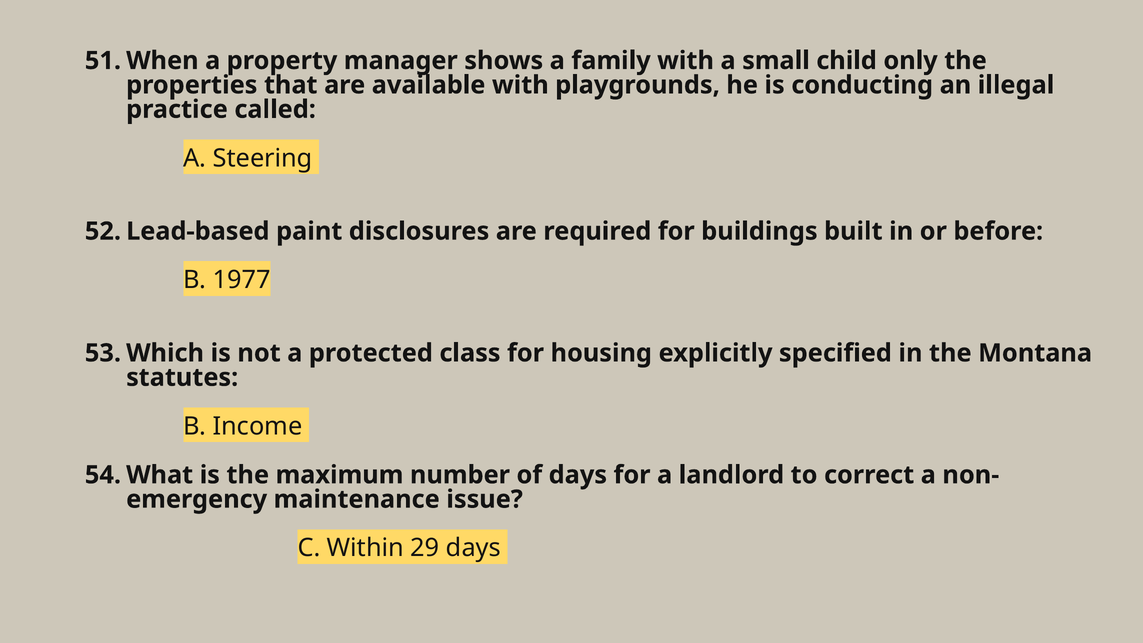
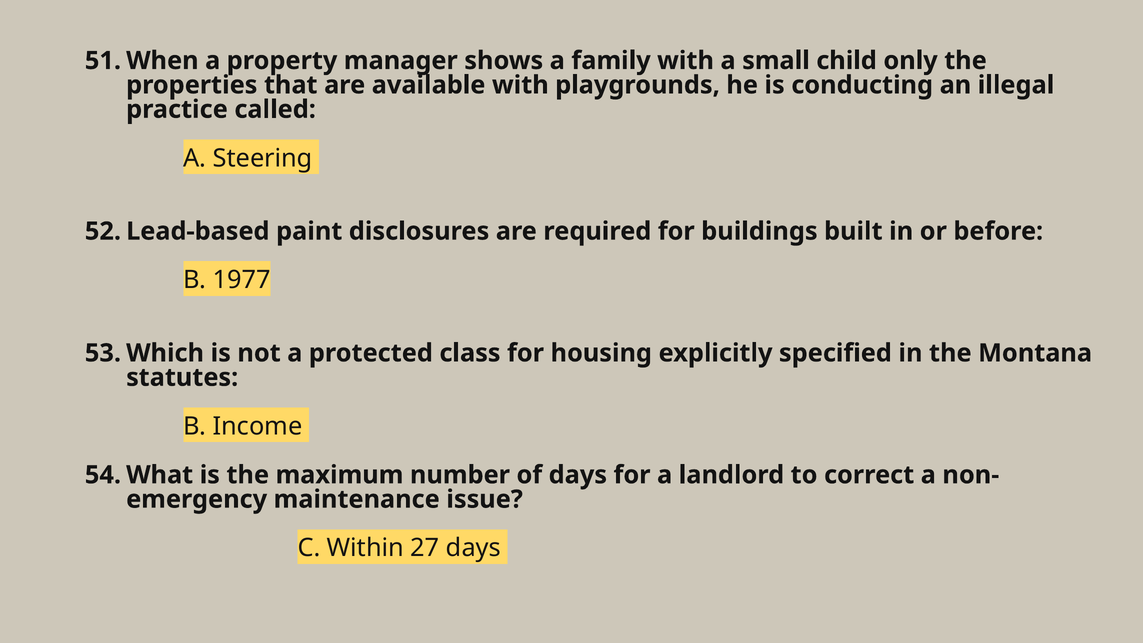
29: 29 -> 27
